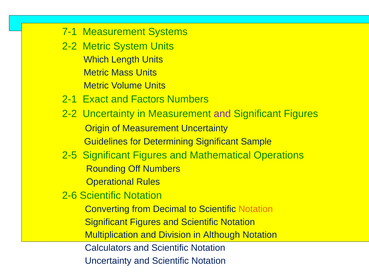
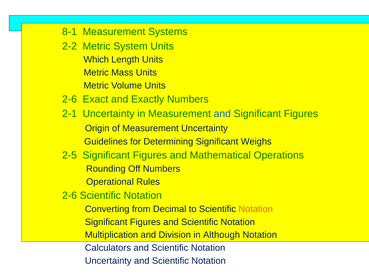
7-1: 7-1 -> 8-1
2-1 at (70, 99): 2-1 -> 2-6
Factors: Factors -> Exactly
2-2 at (70, 114): 2-2 -> 2-1
and at (222, 114) colour: purple -> blue
Sample: Sample -> Weighs
